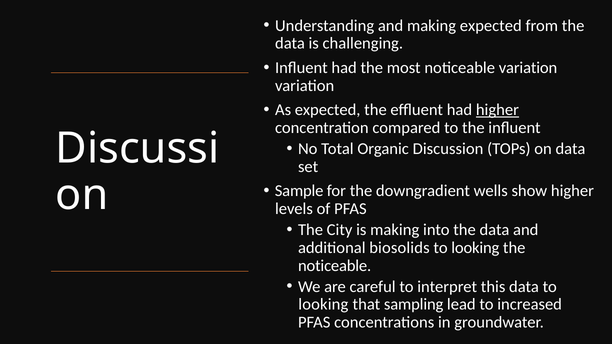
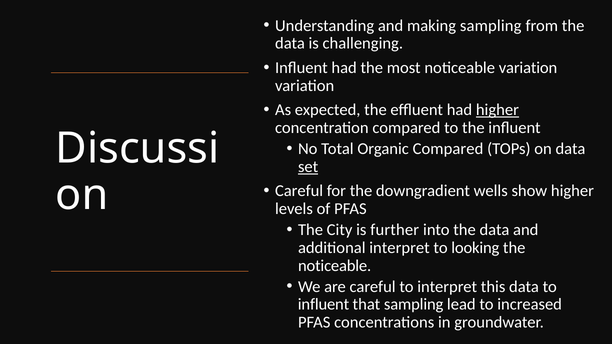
making expected: expected -> sampling
Organic Discussion: Discussion -> Compared
set underline: none -> present
Sample at (299, 191): Sample -> Careful
is making: making -> further
additional biosolids: biosolids -> interpret
looking at (323, 305): looking -> influent
